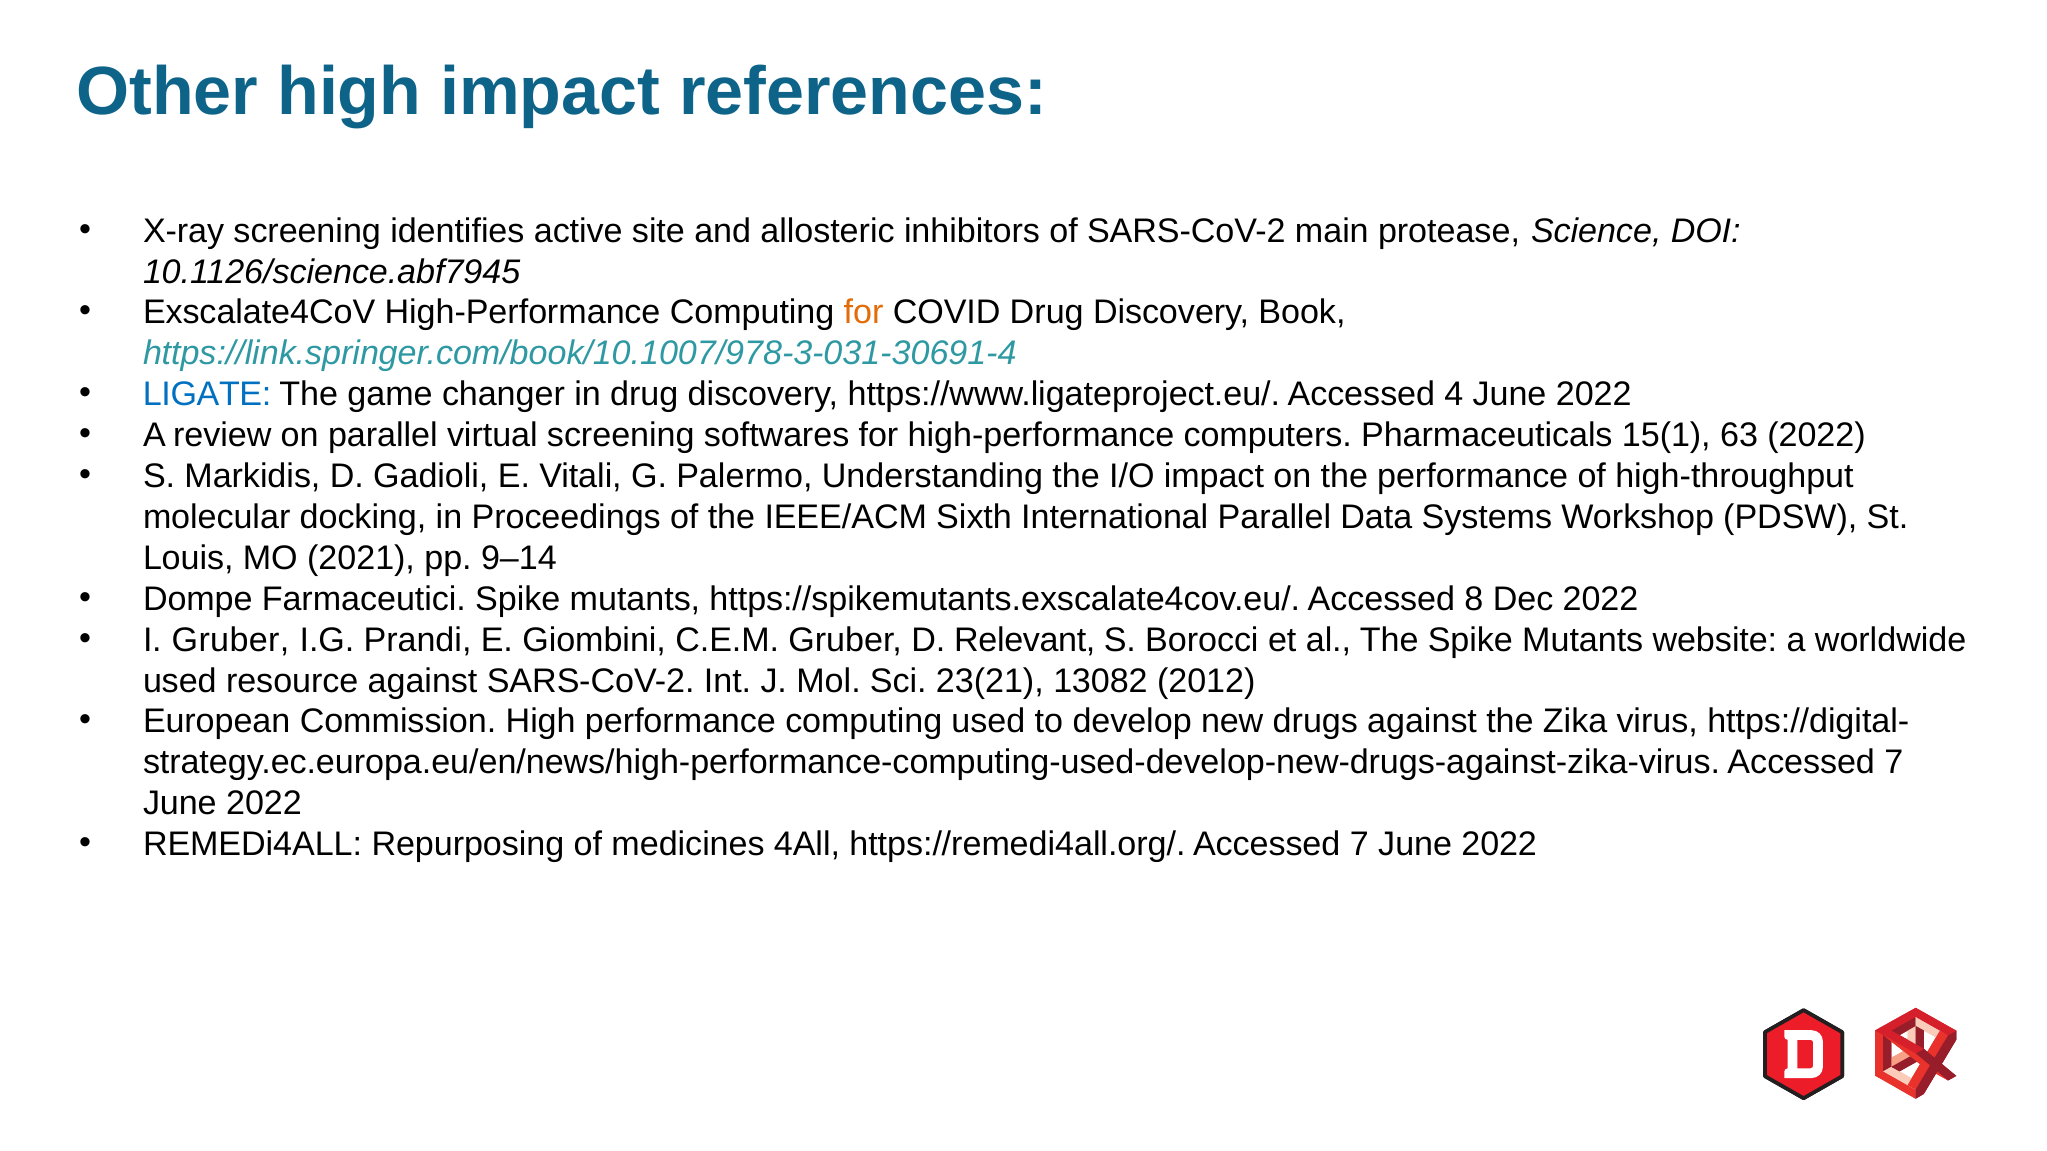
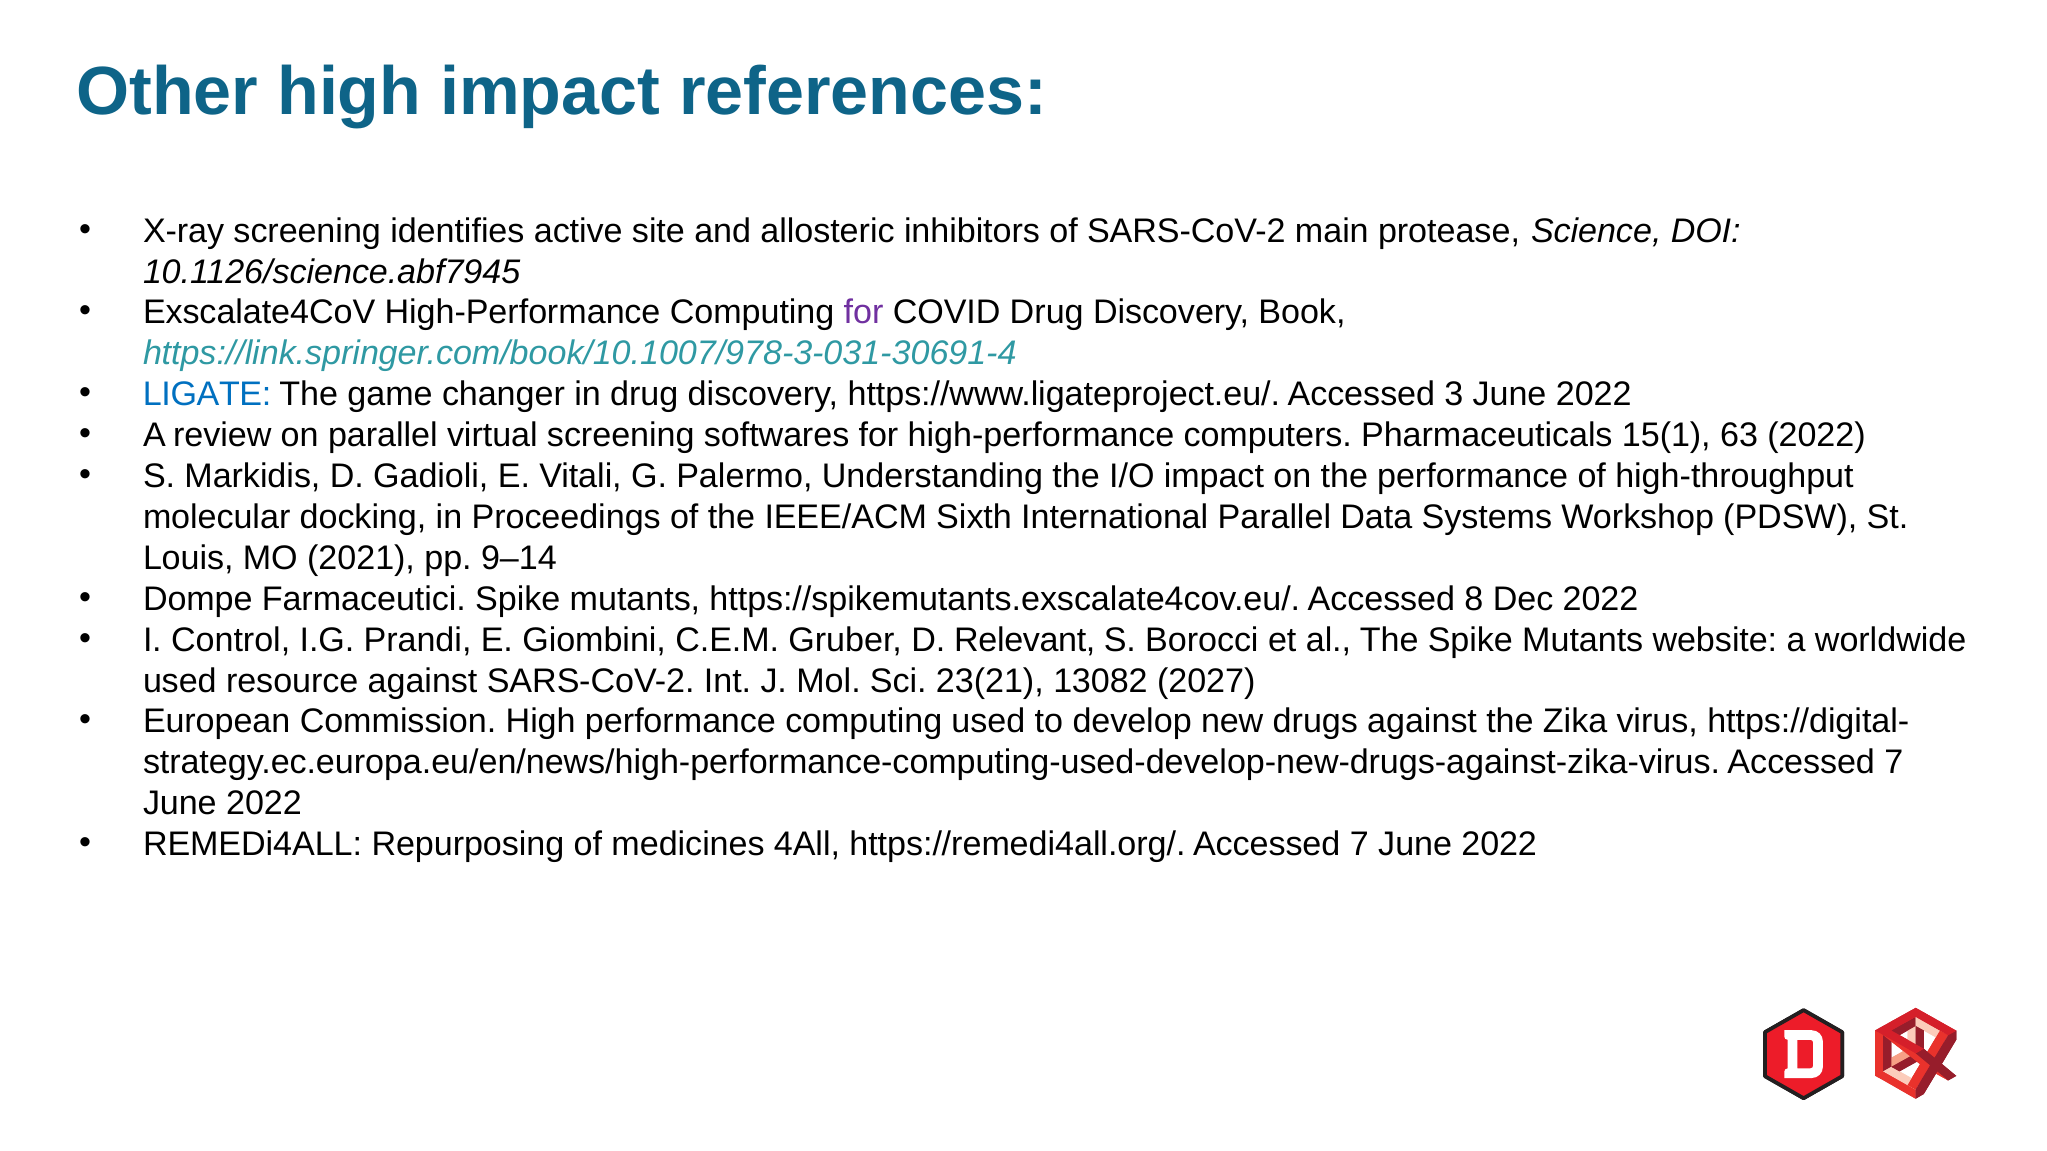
for at (864, 313) colour: orange -> purple
4: 4 -> 3
I Gruber: Gruber -> Control
2012: 2012 -> 2027
